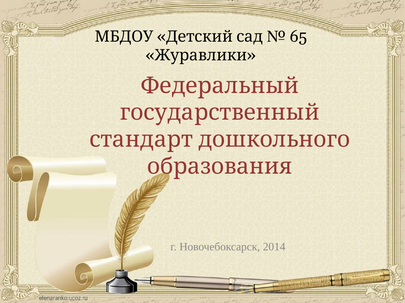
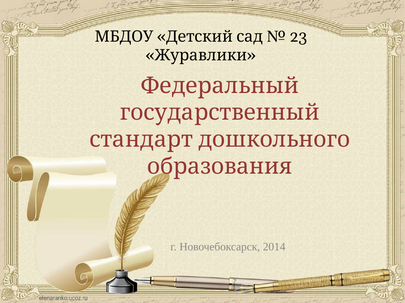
65: 65 -> 23
